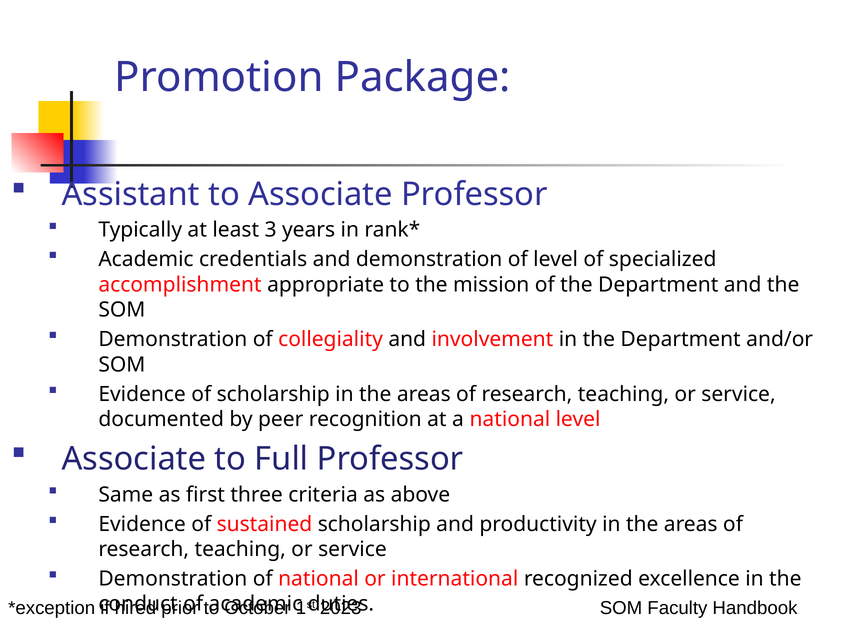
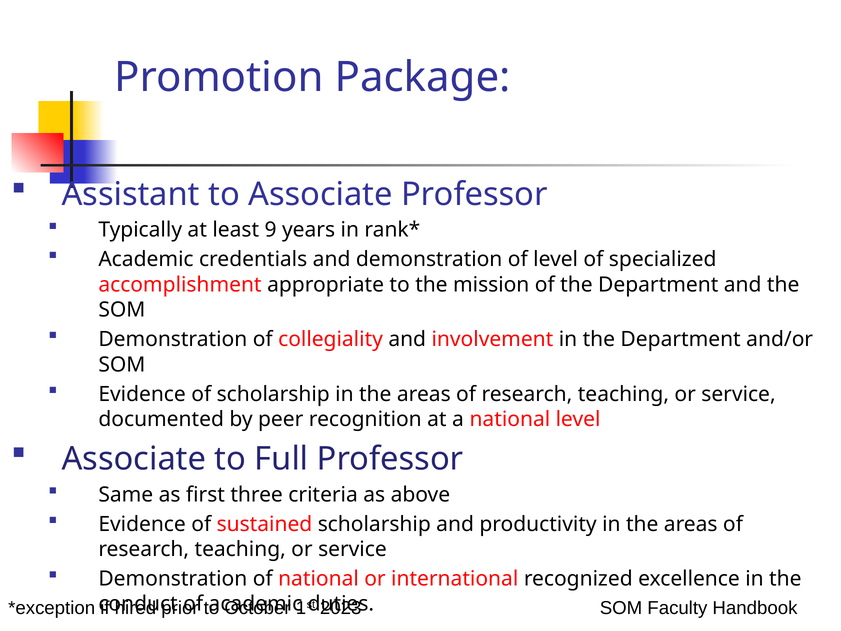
3: 3 -> 9
